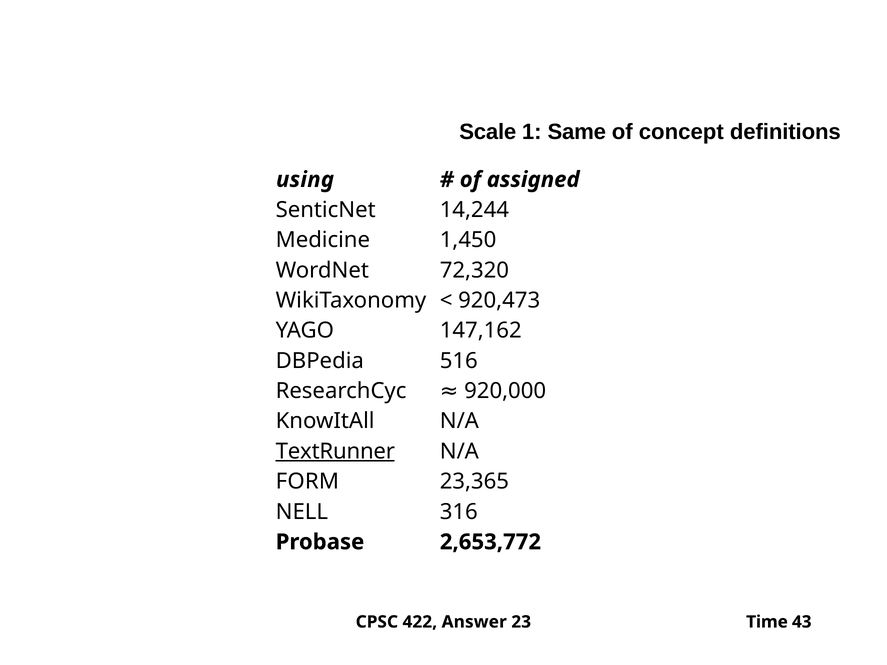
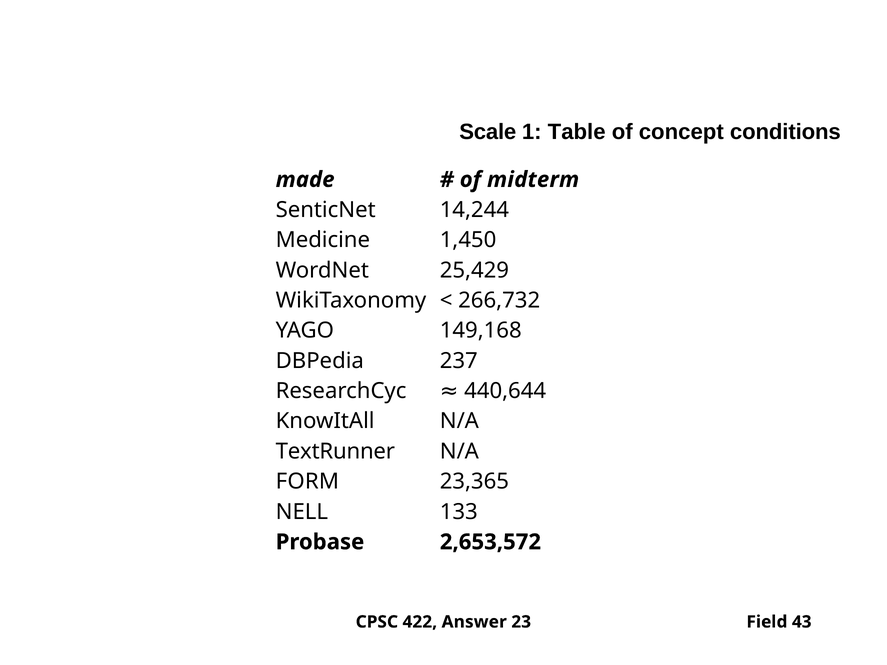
Same: Same -> Table
definitions: definitions -> conditions
using: using -> made
assigned: assigned -> midterm
72,320: 72,320 -> 25,429
920,473: 920,473 -> 266,732
147,162: 147,162 -> 149,168
516: 516 -> 237
920,000: 920,000 -> 440,644
TextRunner underline: present -> none
316: 316 -> 133
2,653,772: 2,653,772 -> 2,653,572
Time: Time -> Field
